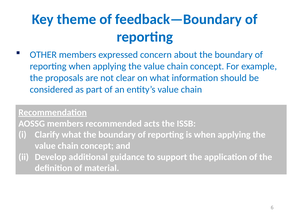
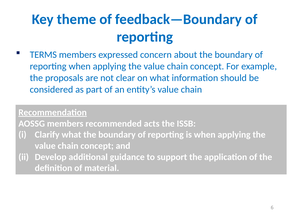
OTHER: OTHER -> TERMS
